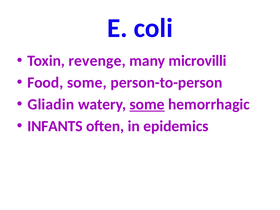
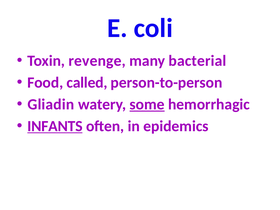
microvilli: microvilli -> bacterial
Food some: some -> called
INFANTS underline: none -> present
